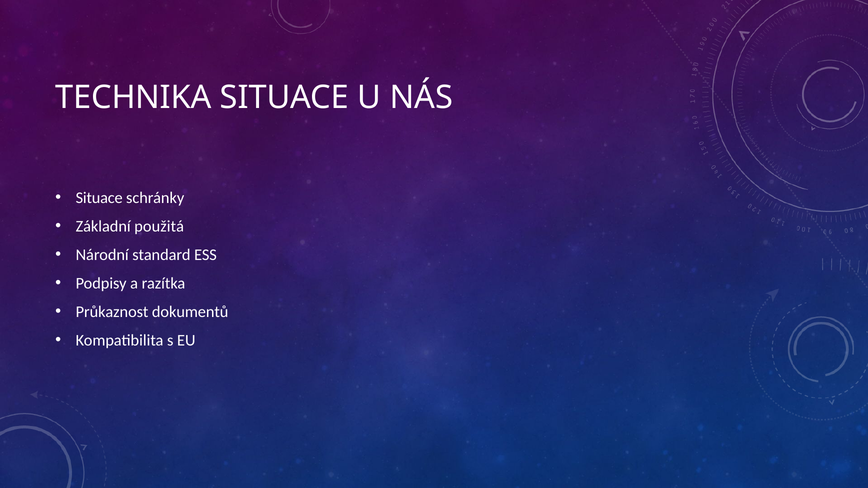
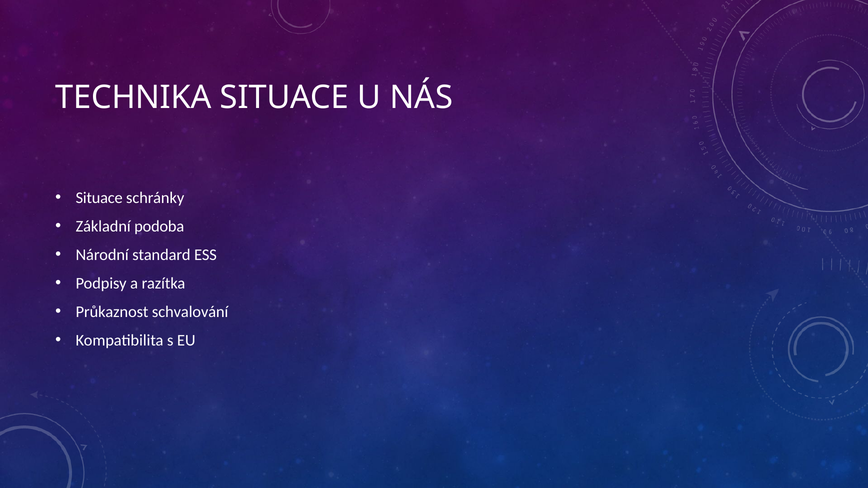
použitá: použitá -> podoba
dokumentů: dokumentů -> schvalování
